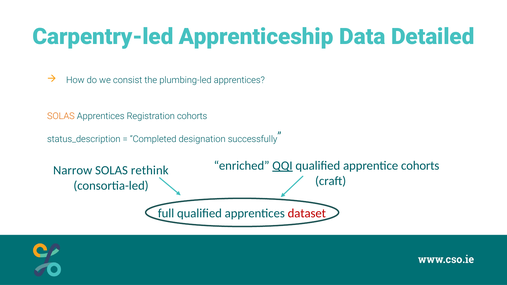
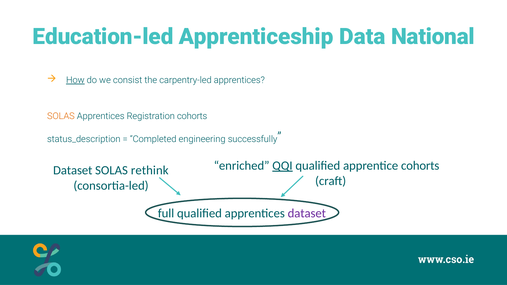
Carpentry-led: Carpentry-led -> Education-led
Detailed: Detailed -> National
How underline: none -> present
plumbing-led: plumbing-led -> carpentry-led
designation: designation -> engineering
Narrow at (73, 171): Narrow -> Dataset
dataset at (307, 213) colour: red -> purple
